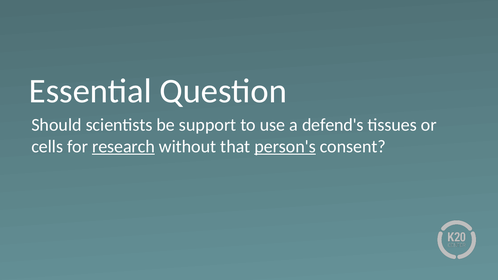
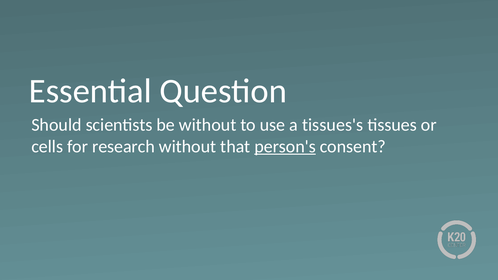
be support: support -> without
defend's: defend's -> tissues's
research underline: present -> none
